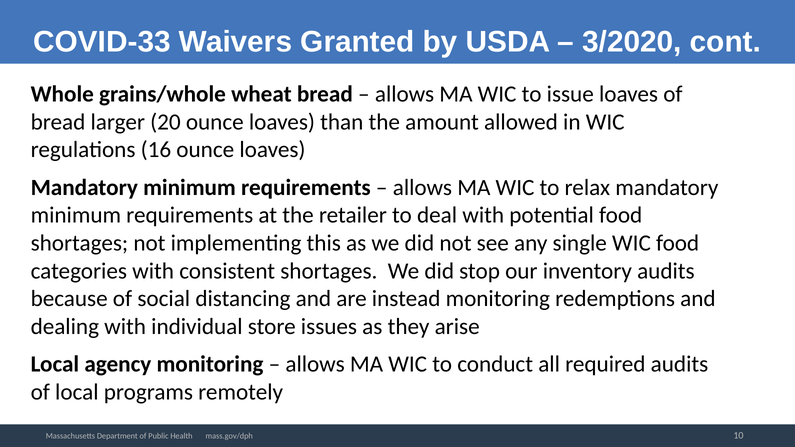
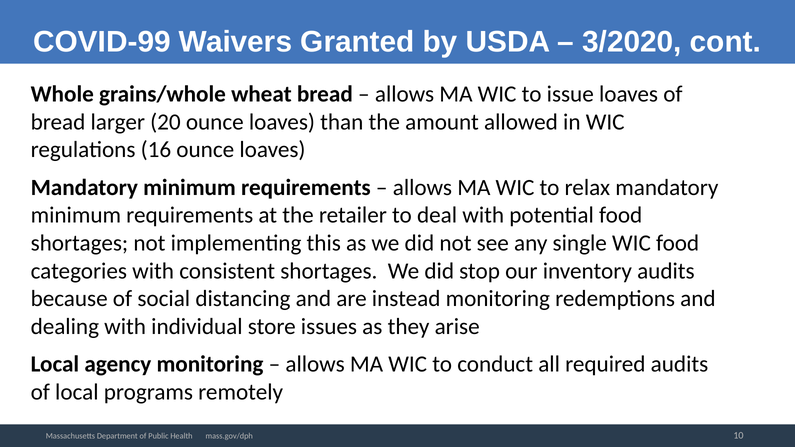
COVID-33: COVID-33 -> COVID-99
